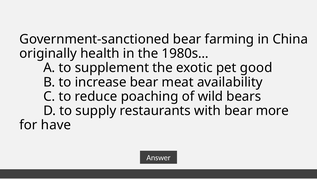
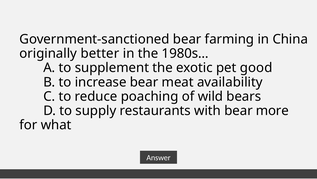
health: health -> better
have: have -> what
